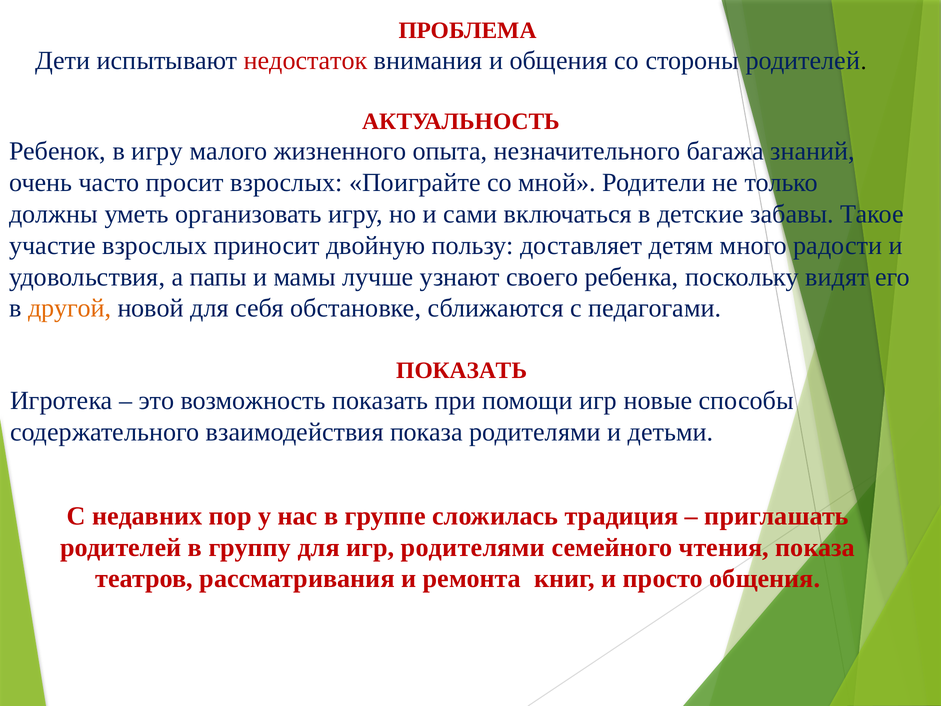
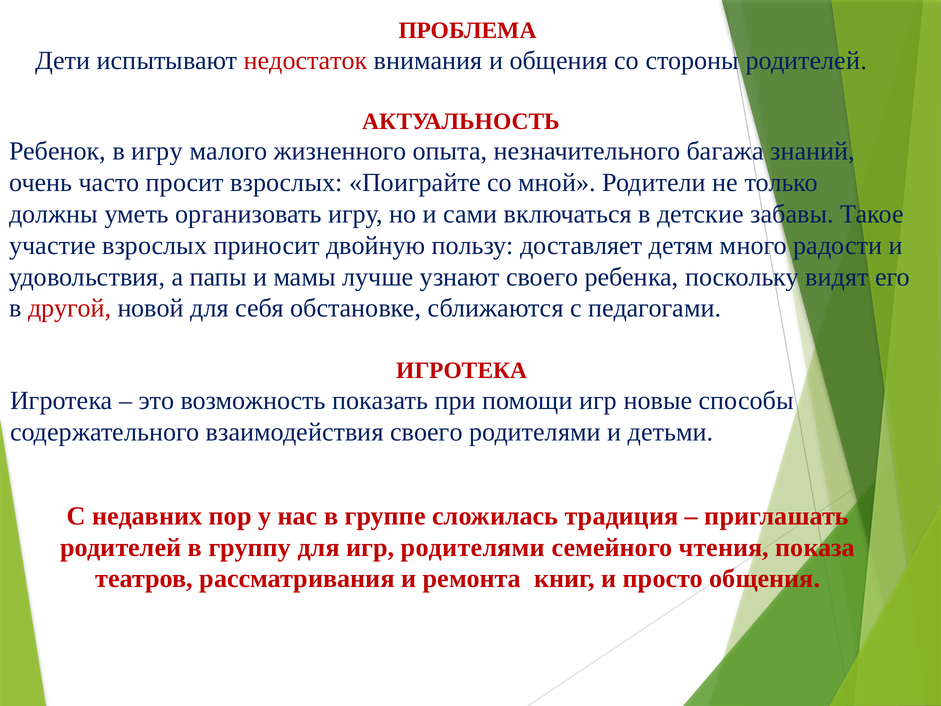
другой colour: orange -> red
ПОКАЗАТЬ at (462, 370): ПОКАЗАТЬ -> ИГРОТЕКА
взаимодействия показа: показа -> своего
